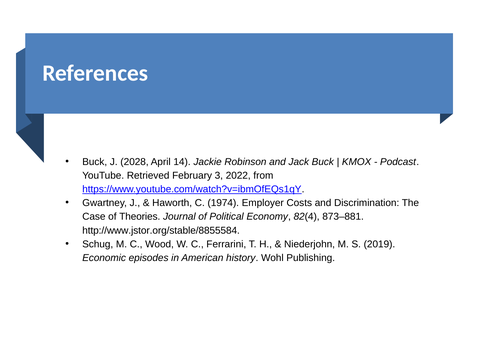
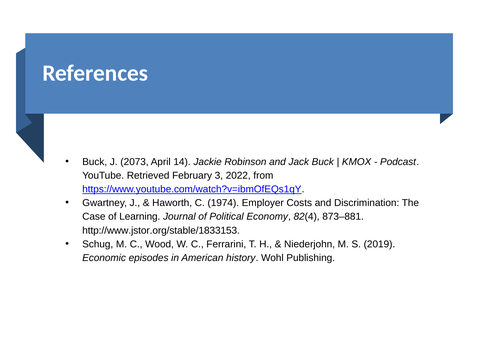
2028: 2028 -> 2073
Theories: Theories -> Learning
http://www.jstor.org/stable/8855584: http://www.jstor.org/stable/8855584 -> http://www.jstor.org/stable/1833153
